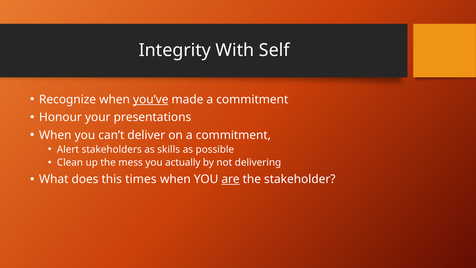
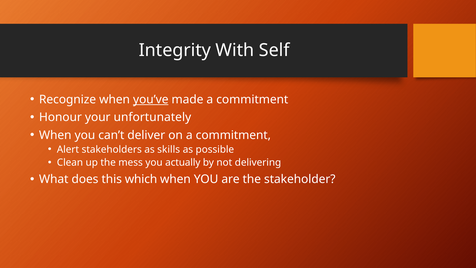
presentations: presentations -> unfortunately
times: times -> which
are underline: present -> none
